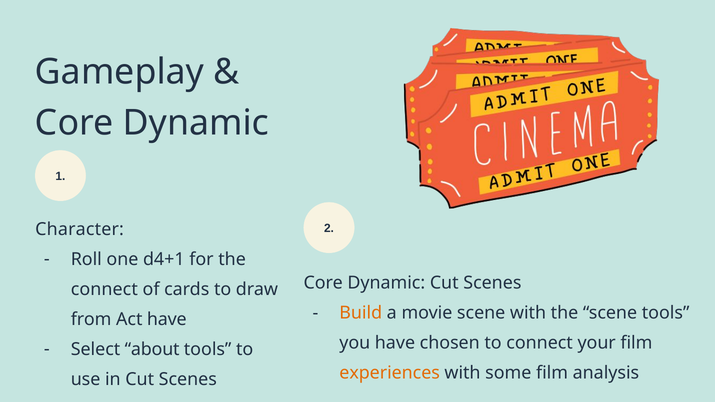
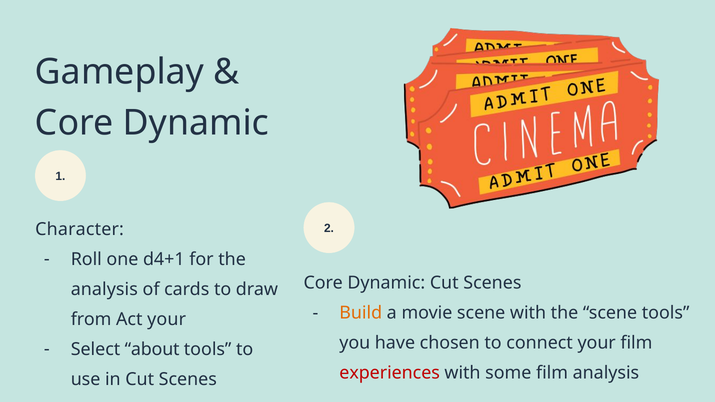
connect at (104, 289): connect -> analysis
Act have: have -> your
experiences colour: orange -> red
